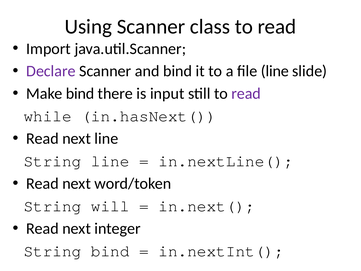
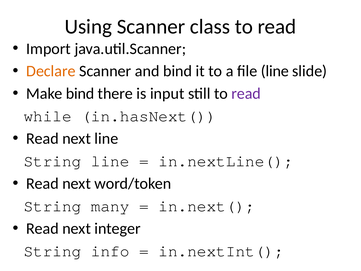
Declare colour: purple -> orange
will: will -> many
String bind: bind -> info
